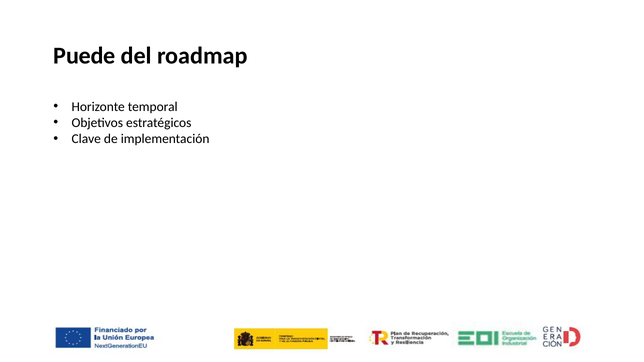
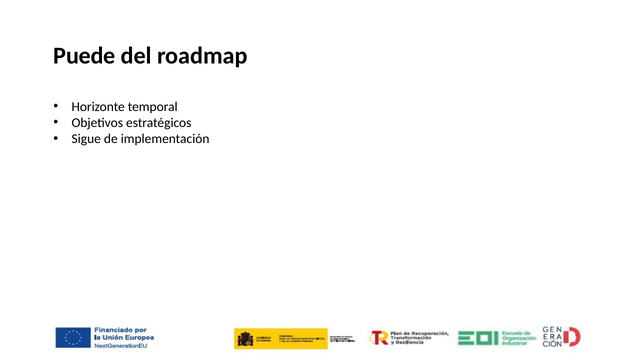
Clave: Clave -> Sigue
